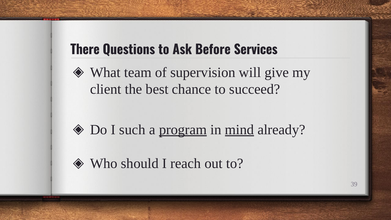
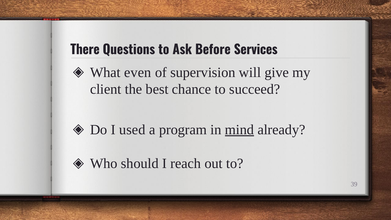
team: team -> even
such: such -> used
program underline: present -> none
